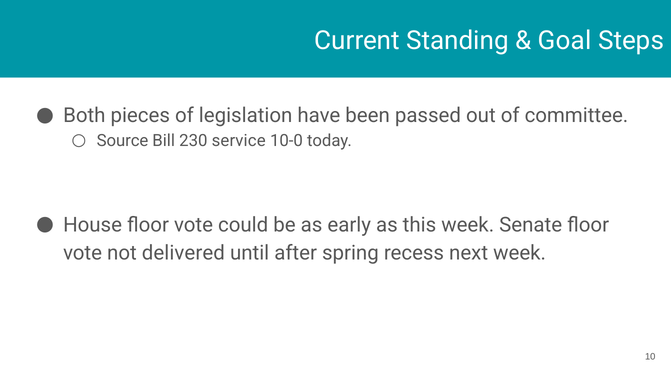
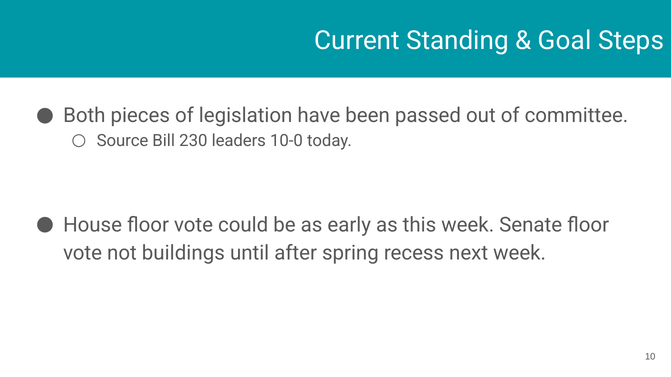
service: service -> leaders
delivered: delivered -> buildings
